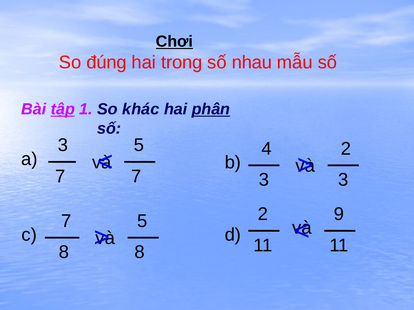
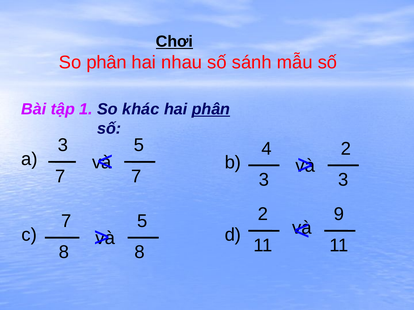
So đúng: đúng -> phân
trong: trong -> nhau
nhau: nhau -> sánh
tập underline: present -> none
